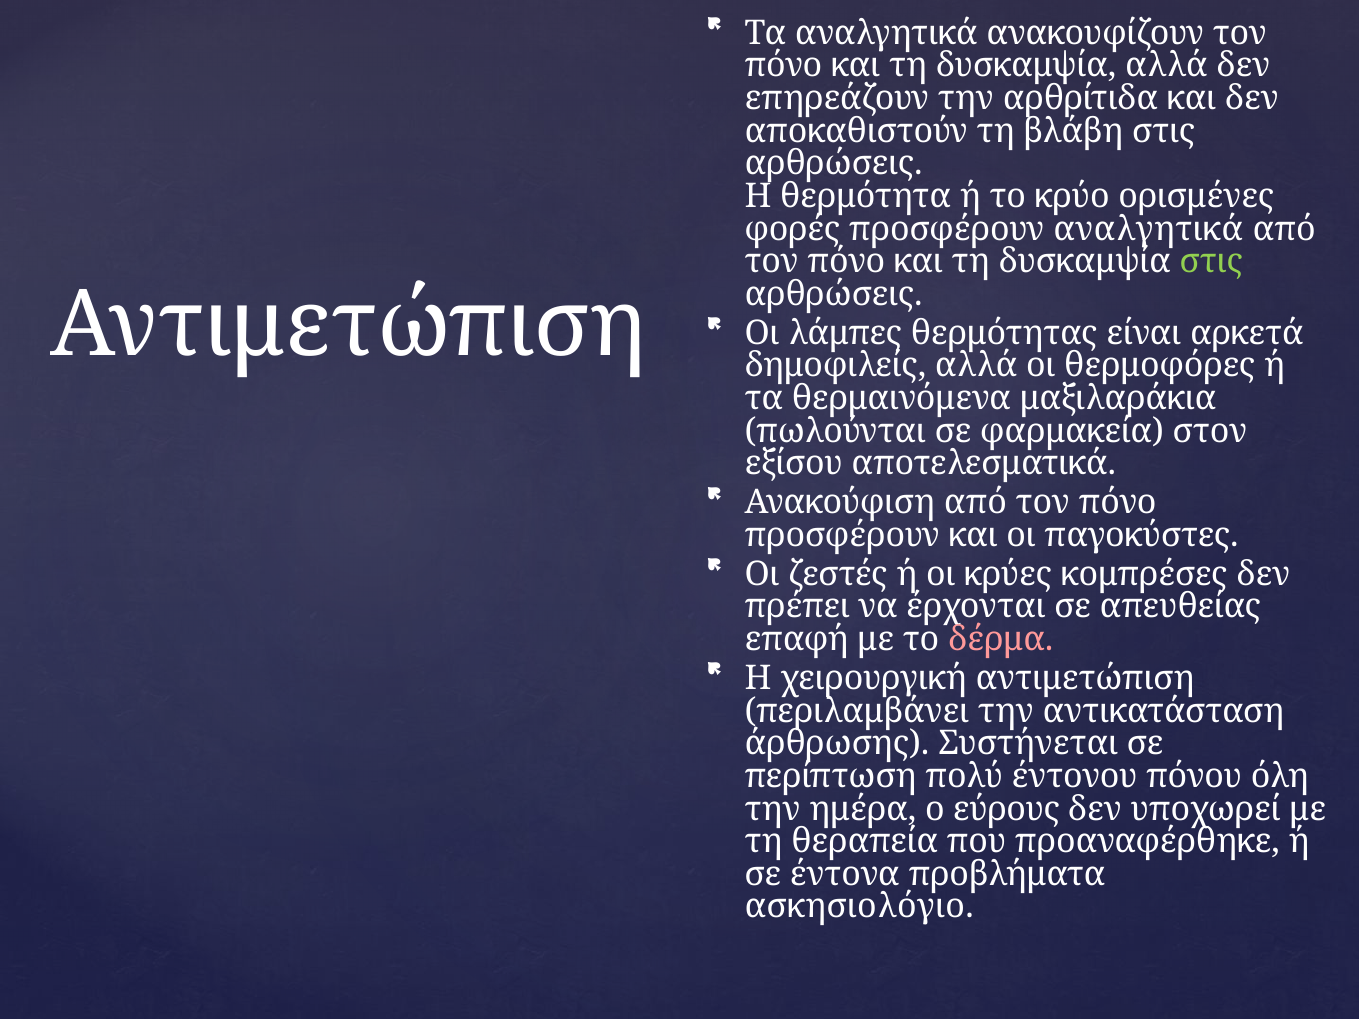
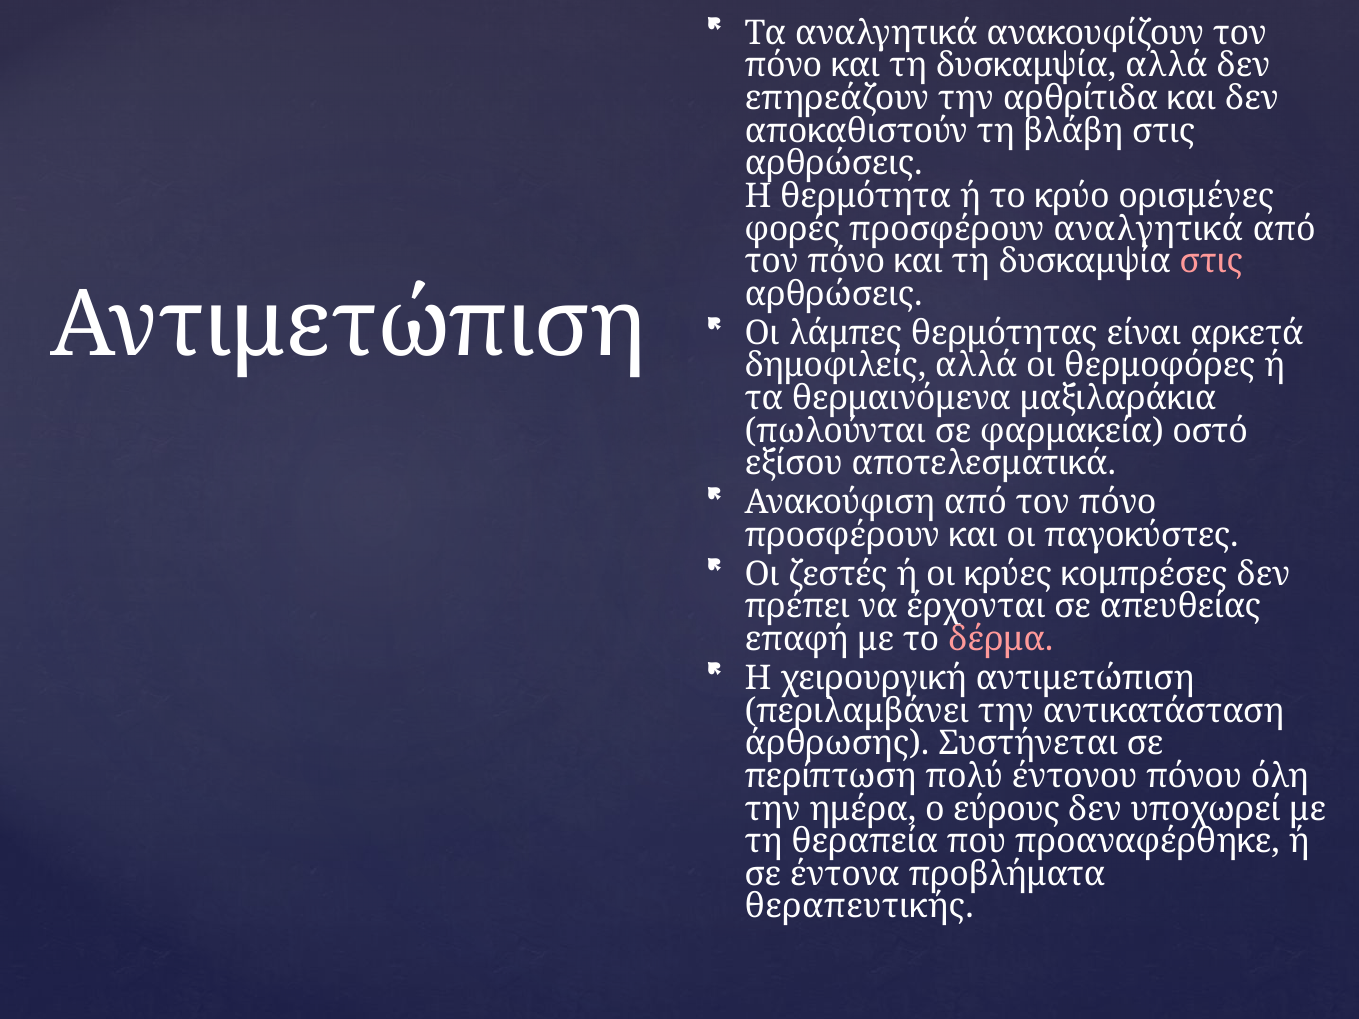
στις at (1211, 262) colour: light green -> pink
στον: στον -> οστό
ασκησιολόγιο: ασκησιολόγιο -> θεραπευτικής
